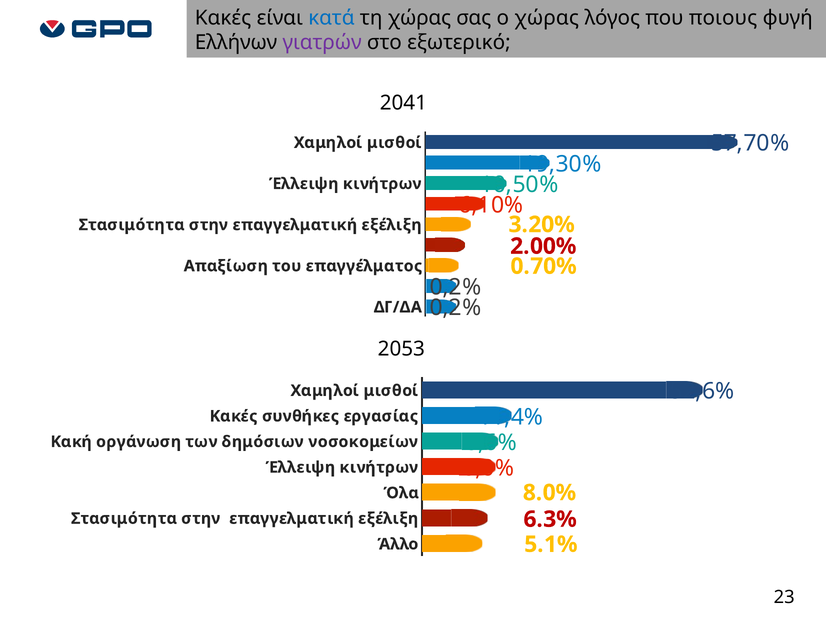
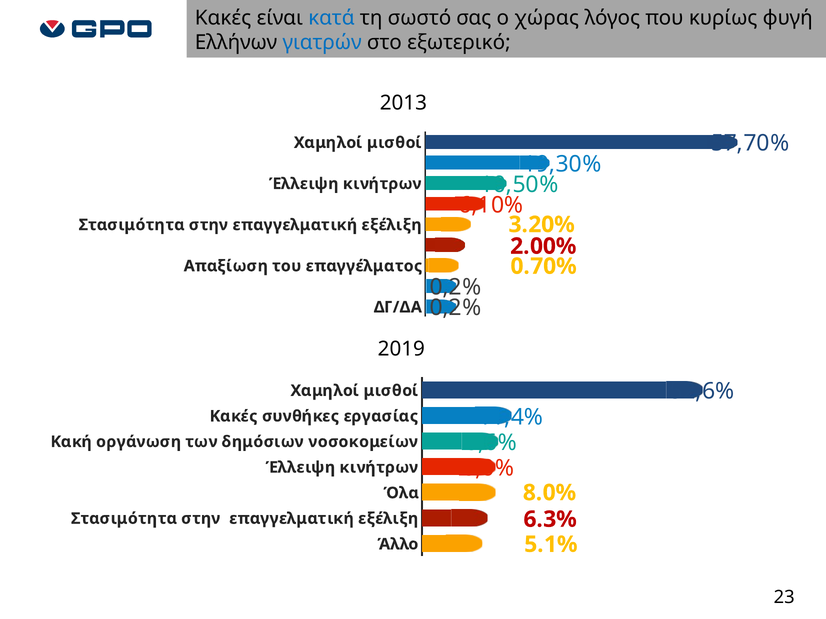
τη χώρας: χώρας -> σωστό
ποιους: ποιους -> κυρίως
γιατρών colour: purple -> blue
2041: 2041 -> 2013
2053: 2053 -> 2019
